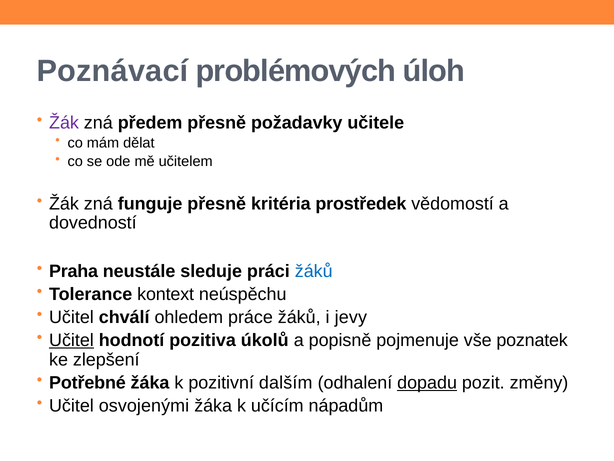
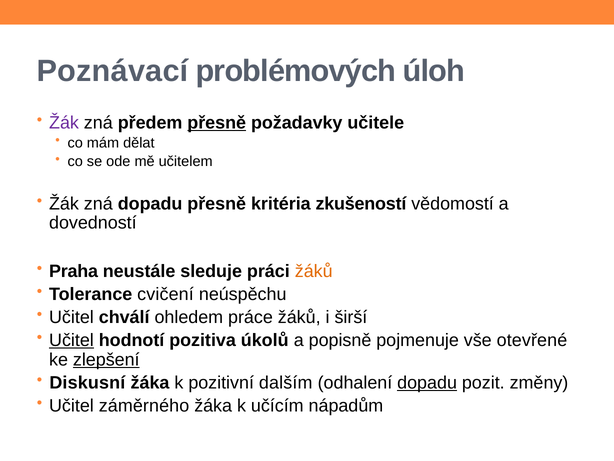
přesně at (217, 123) underline: none -> present
zná funguje: funguje -> dopadu
prostředek: prostředek -> zkušeností
žáků at (314, 271) colour: blue -> orange
kontext: kontext -> cvičení
jevy: jevy -> širší
poznatek: poznatek -> otevřené
zlepšení underline: none -> present
Potřebné: Potřebné -> Diskusní
osvojenými: osvojenými -> záměrného
